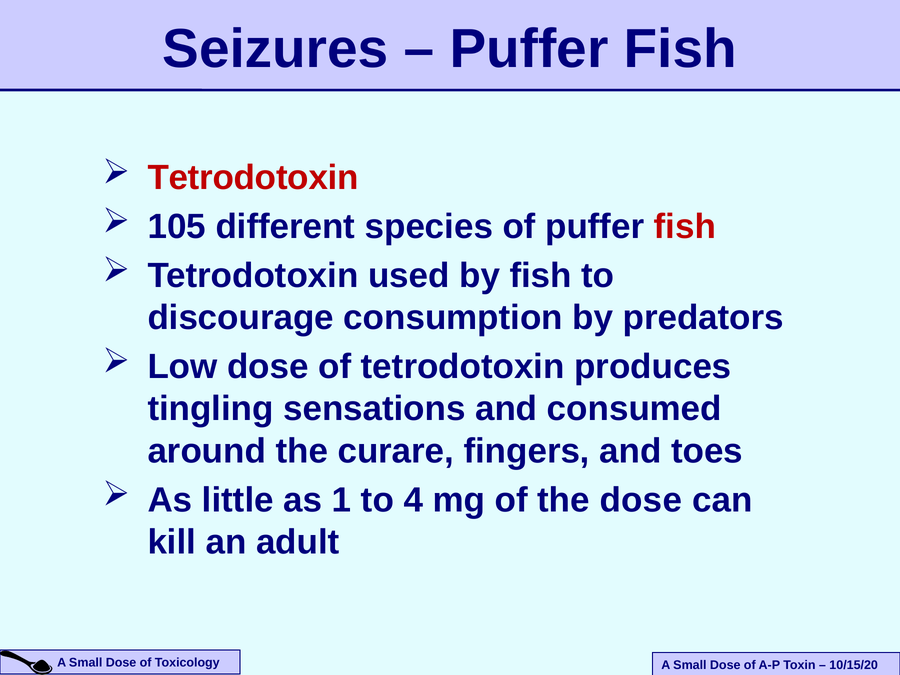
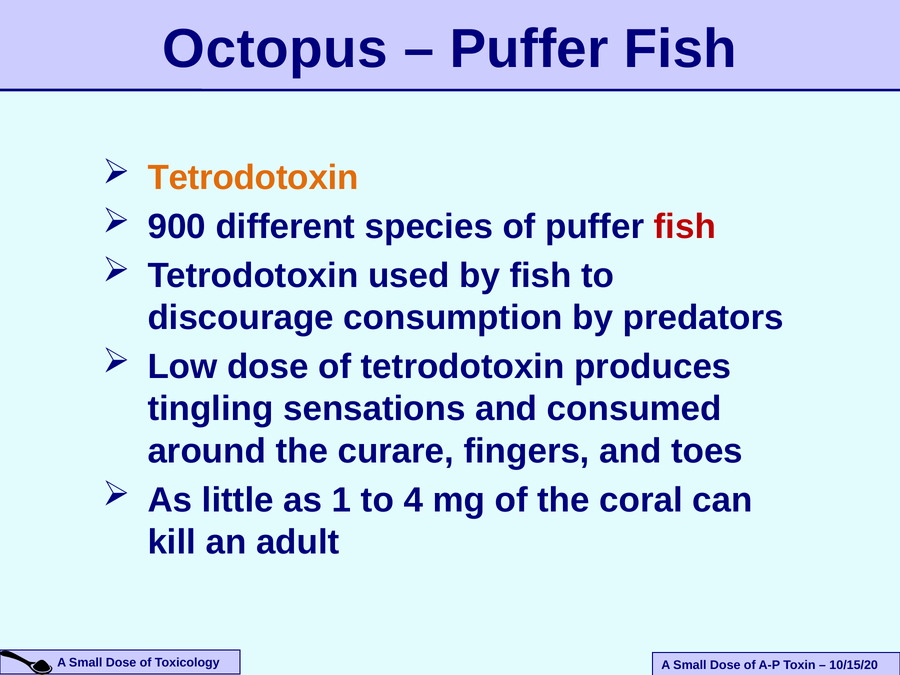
Seizures: Seizures -> Octopus
Tetrodotoxin at (253, 178) colour: red -> orange
105: 105 -> 900
the dose: dose -> coral
